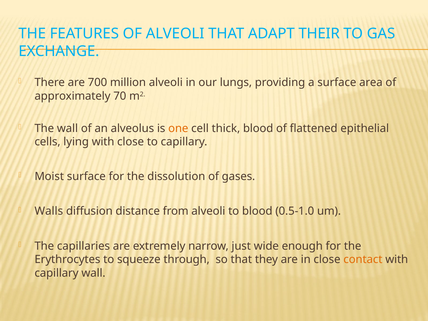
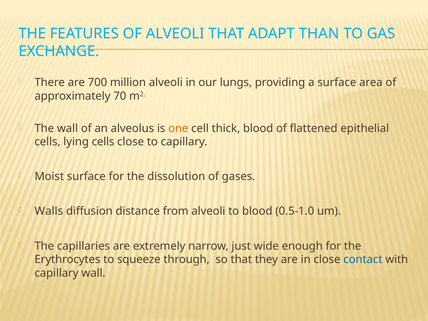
THEIR: THEIR -> THAN
lying with: with -> cells
contact colour: orange -> blue
